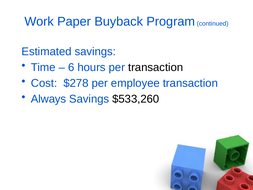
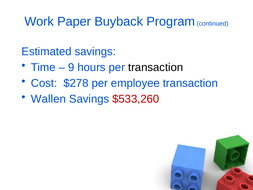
6: 6 -> 9
Always: Always -> Wallen
$533,260 colour: black -> red
